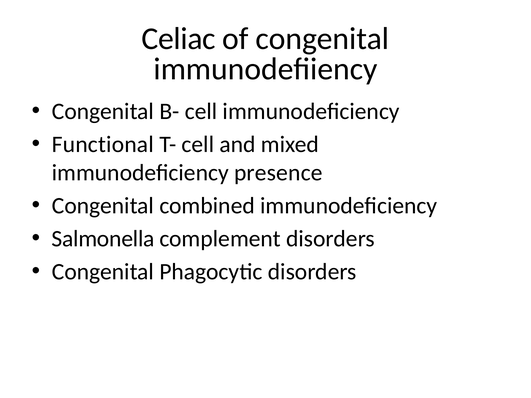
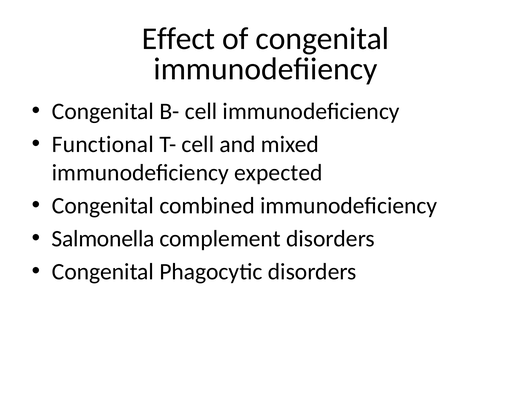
Celiac: Celiac -> Effect
presence: presence -> expected
